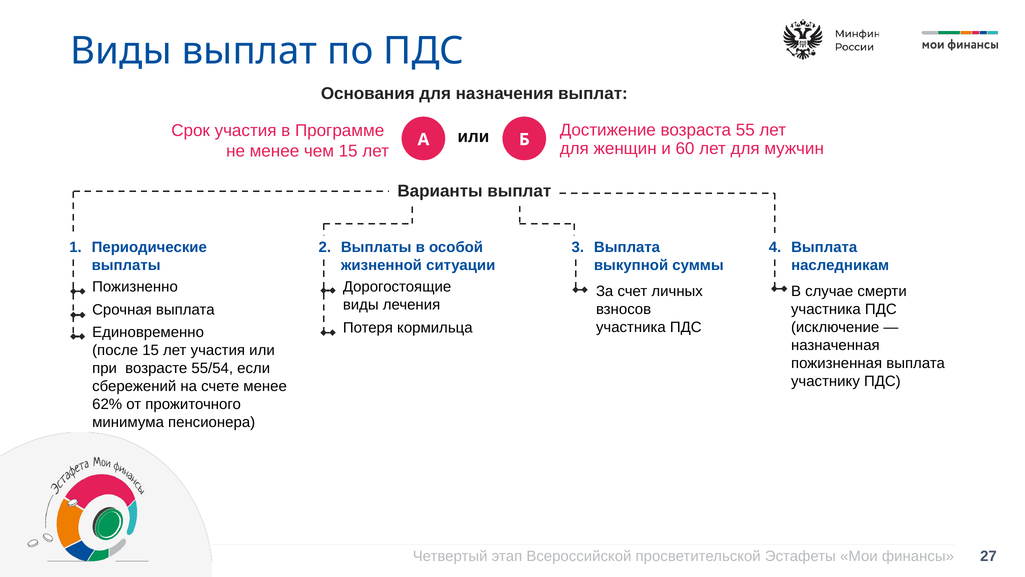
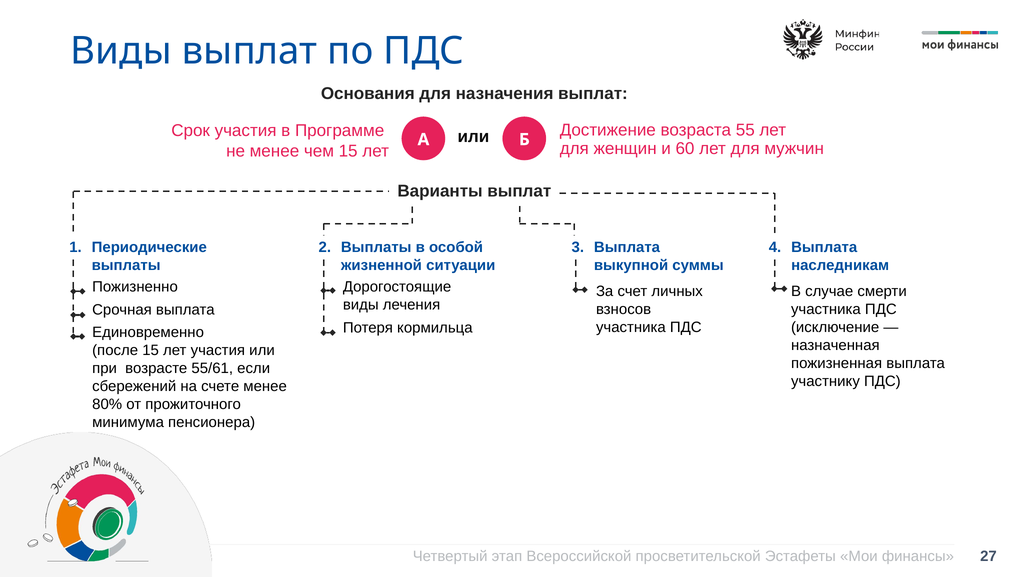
55/54: 55/54 -> 55/61
62%: 62% -> 80%
